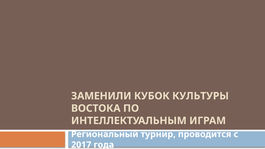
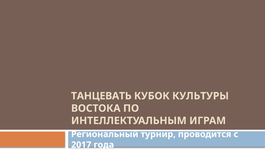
ЗАМЕНИЛИ: ЗАМЕНИЛИ -> ТАНЦЕВАТЬ
